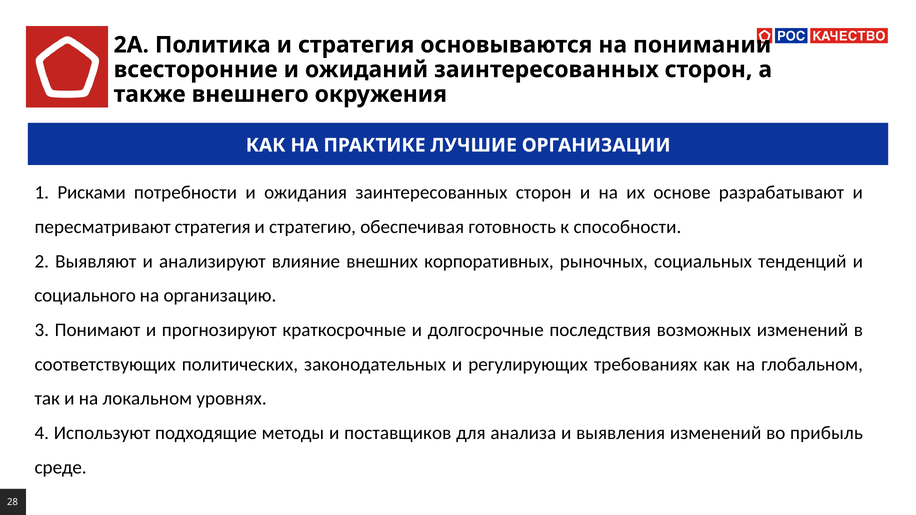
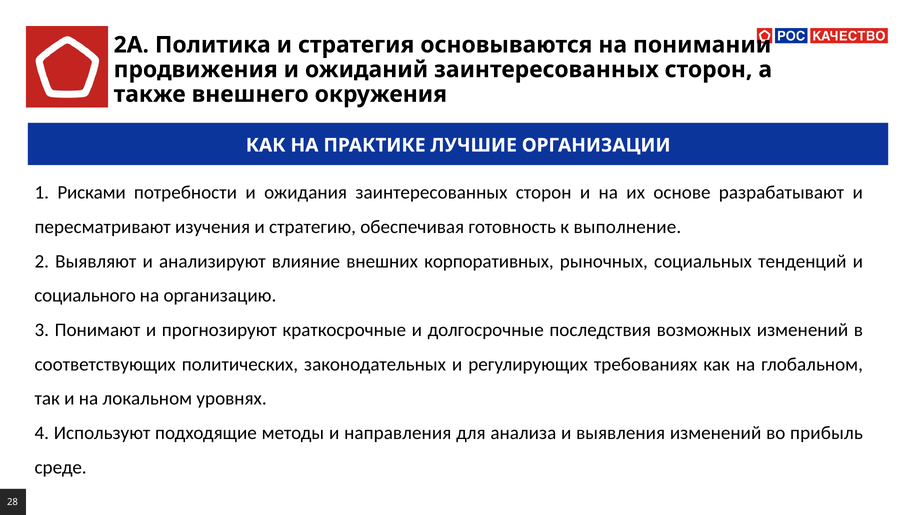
всесторонние: всесторонние -> продвижения
пересматривают стратегия: стратегия -> изучения
способности: способности -> выполнение
поставщиков: поставщиков -> направления
